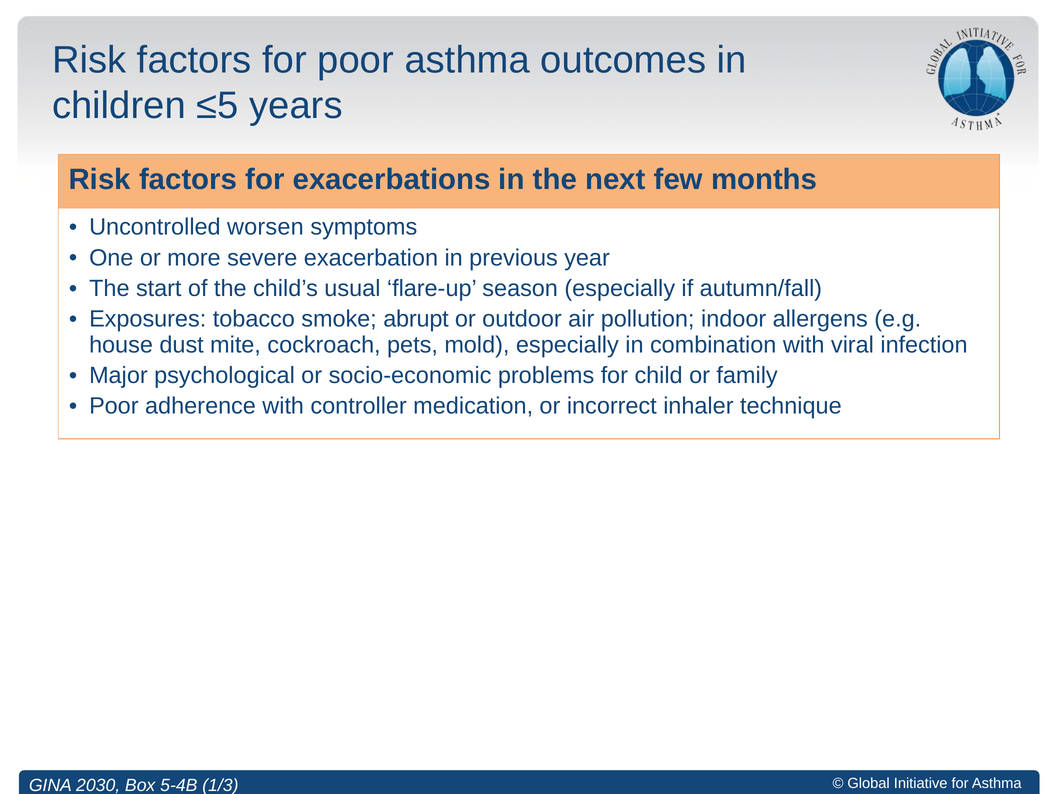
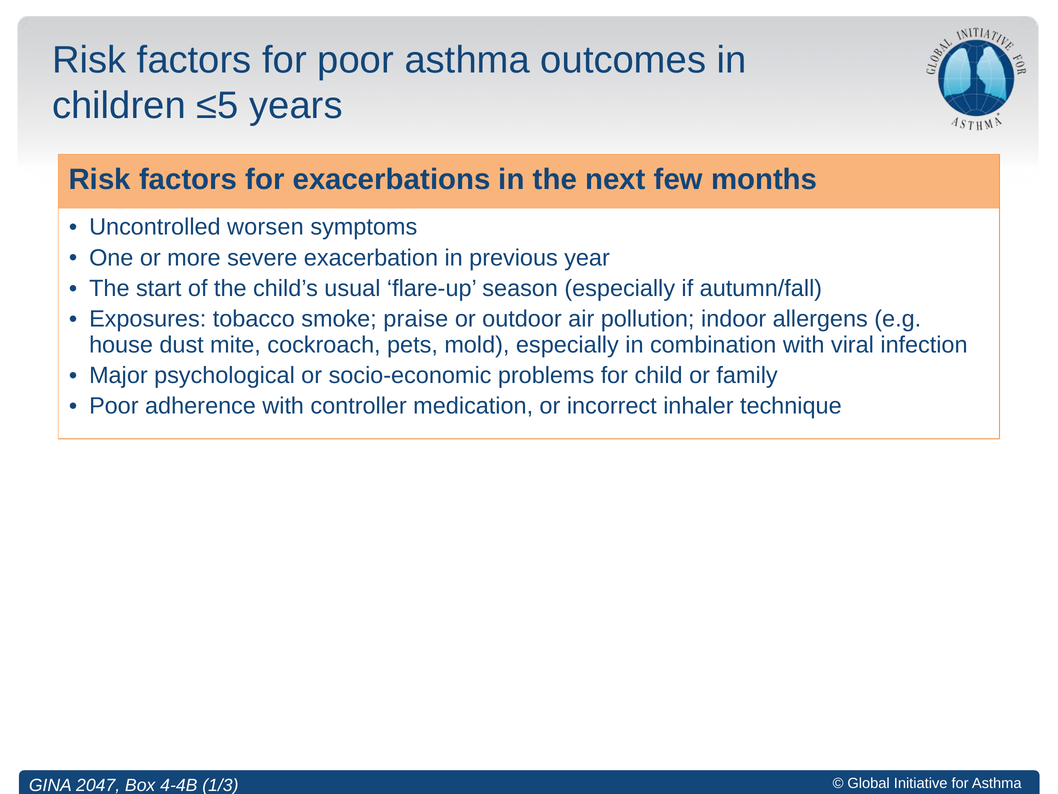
abrupt: abrupt -> praise
2030: 2030 -> 2047
5-4B: 5-4B -> 4-4B
